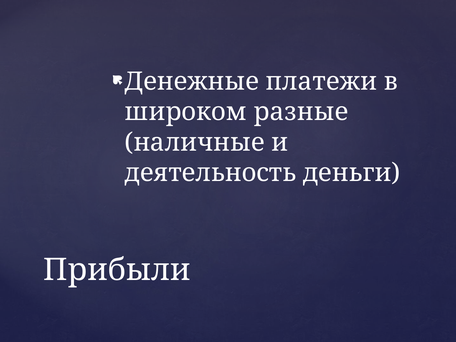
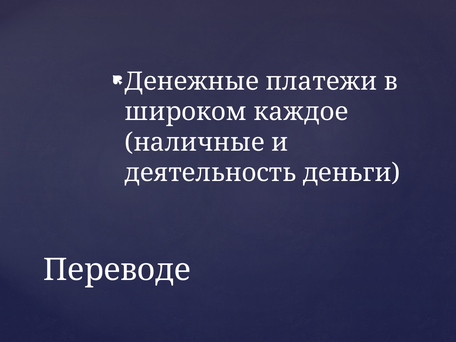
разные: разные -> каждое
Прибыли: Прибыли -> Переводе
